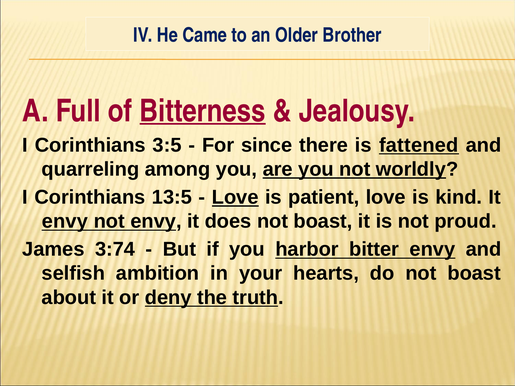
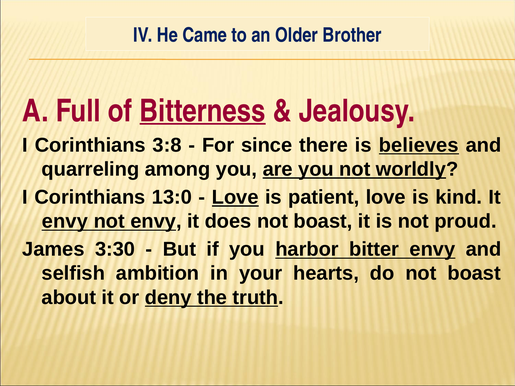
3:5: 3:5 -> 3:8
fattened: fattened -> believes
13:5: 13:5 -> 13:0
3:74: 3:74 -> 3:30
